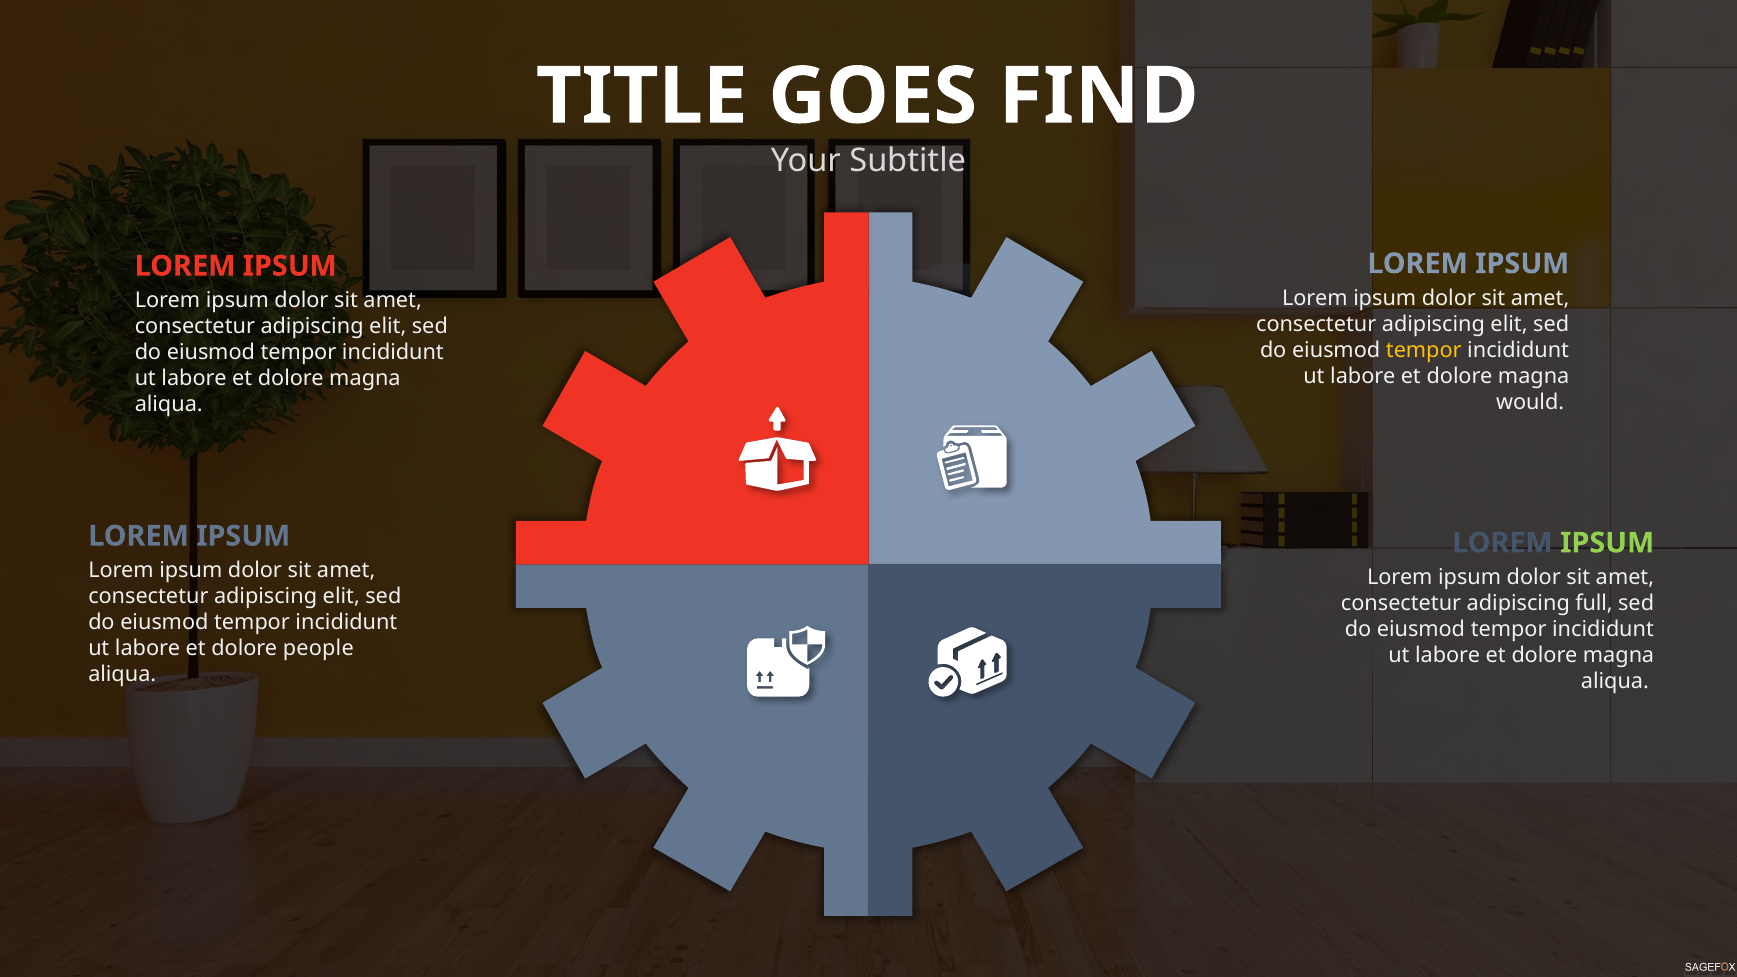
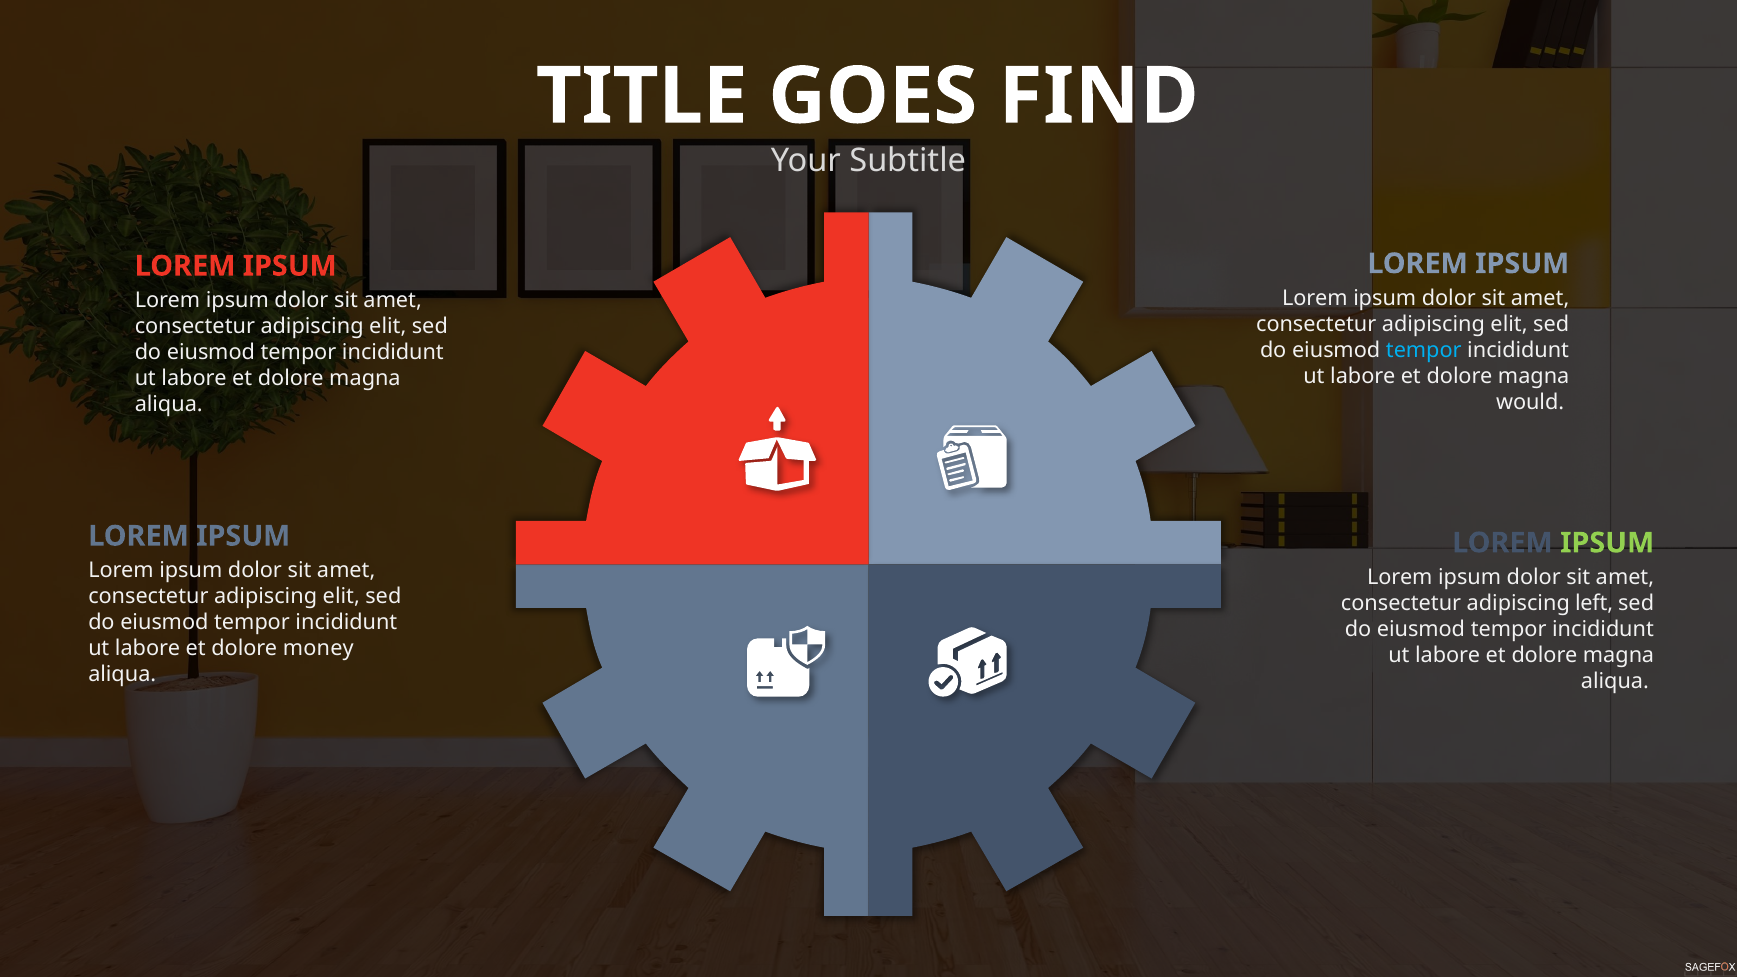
tempor at (1424, 350) colour: yellow -> light blue
full: full -> left
people: people -> money
